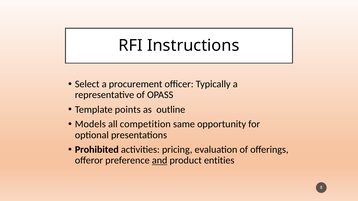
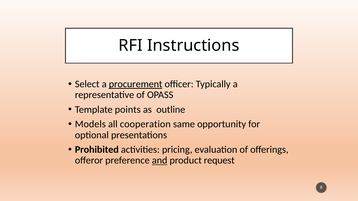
procurement underline: none -> present
competition: competition -> cooperation
entities: entities -> request
